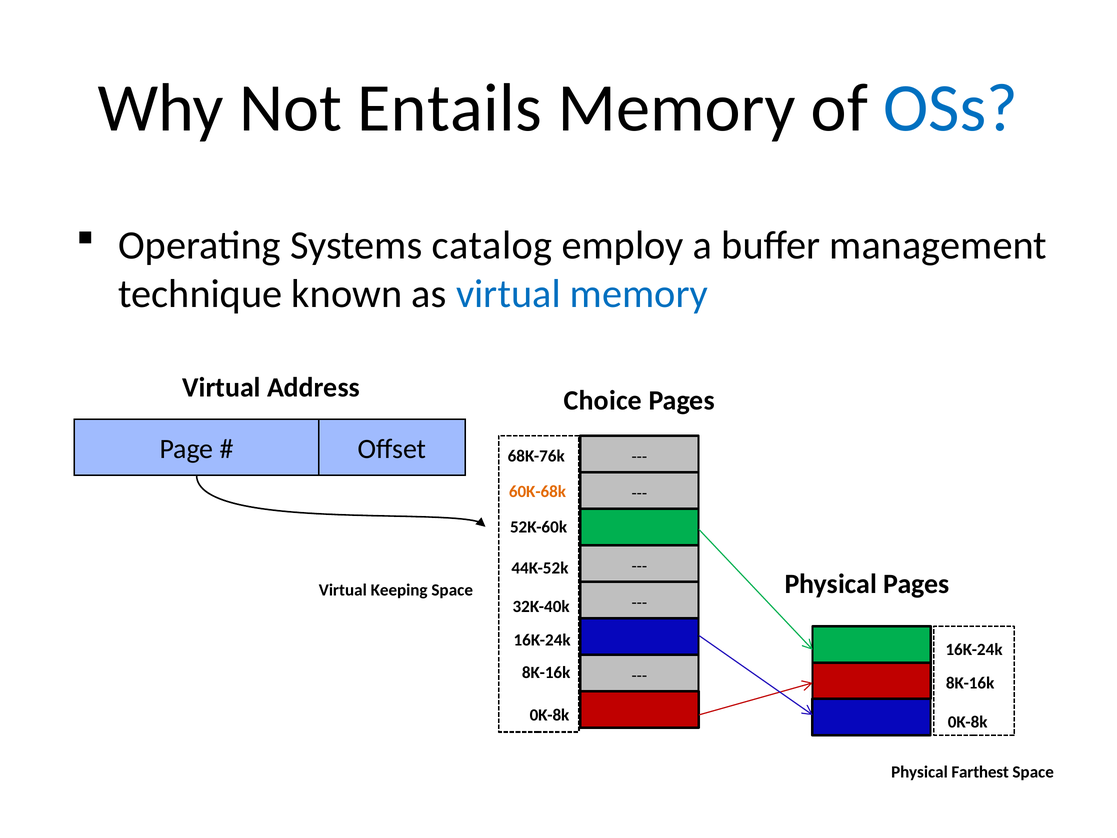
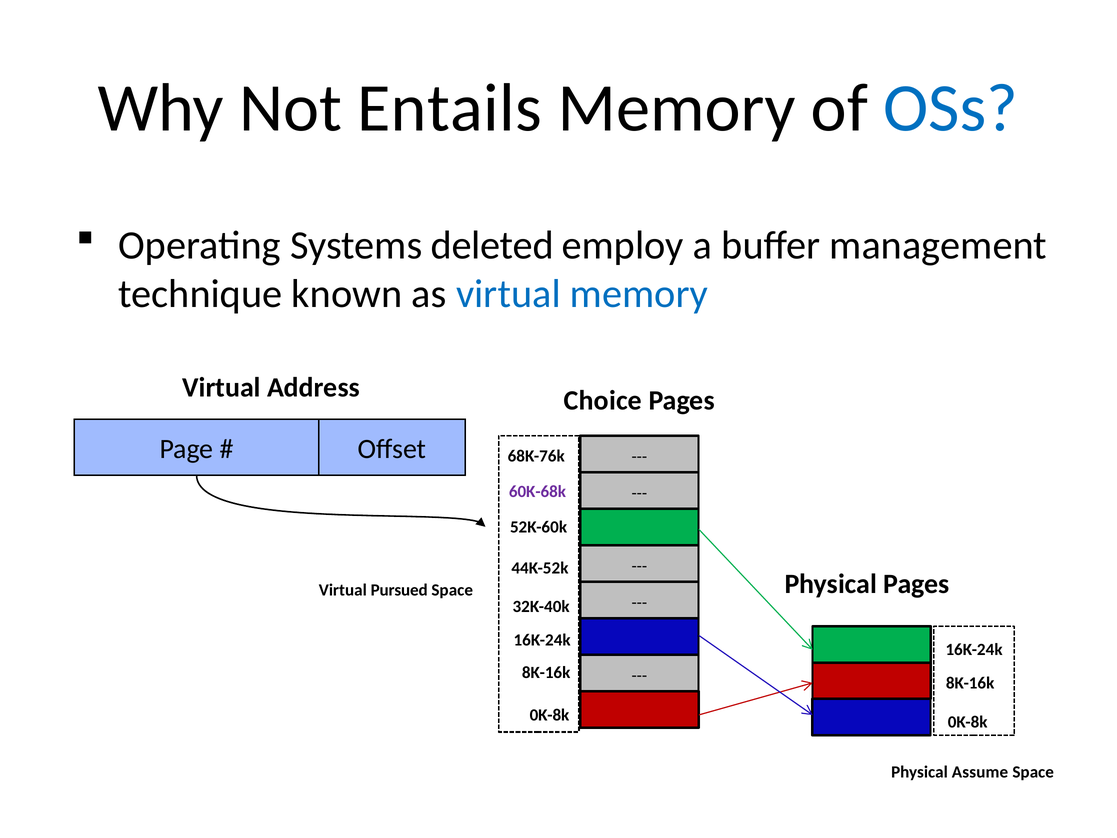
catalog: catalog -> deleted
60K-68k colour: orange -> purple
Keeping: Keeping -> Pursued
Farthest: Farthest -> Assume
